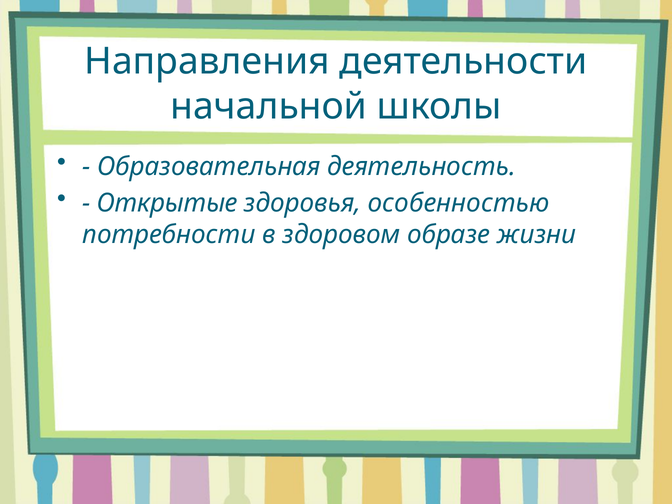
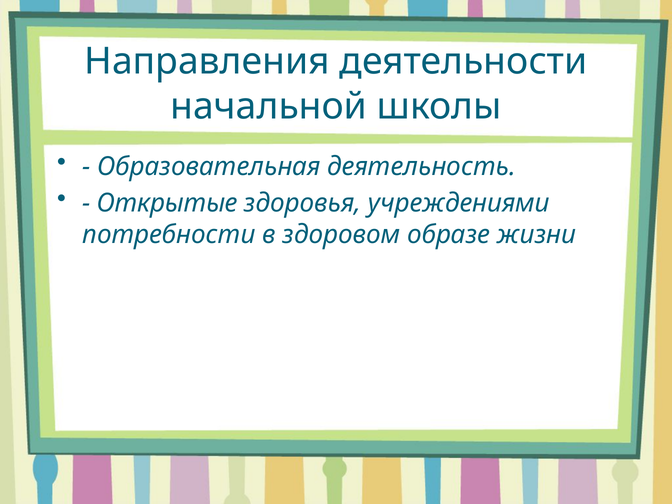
особенностью: особенностью -> учреждениями
